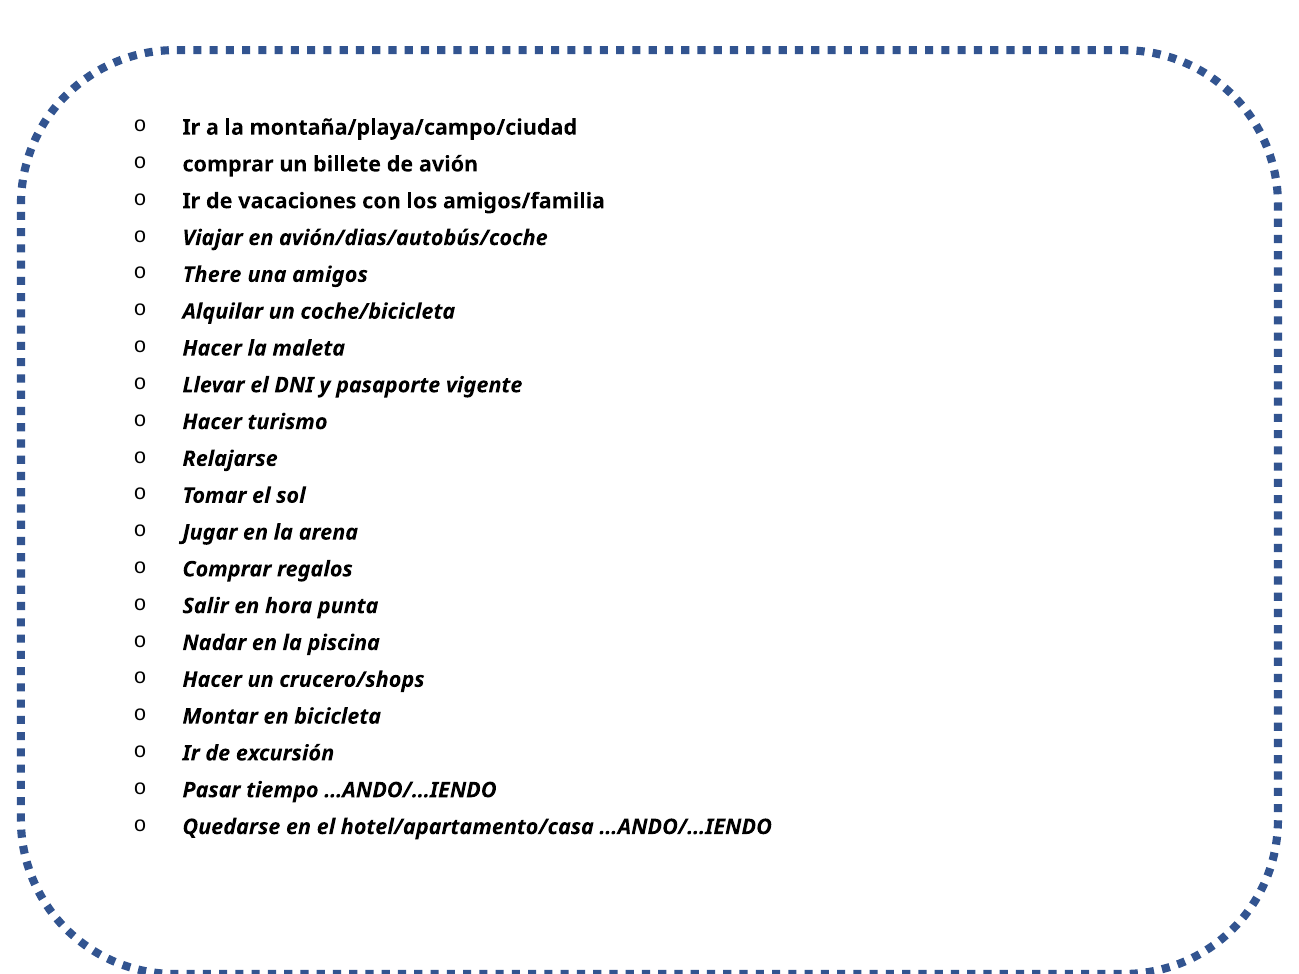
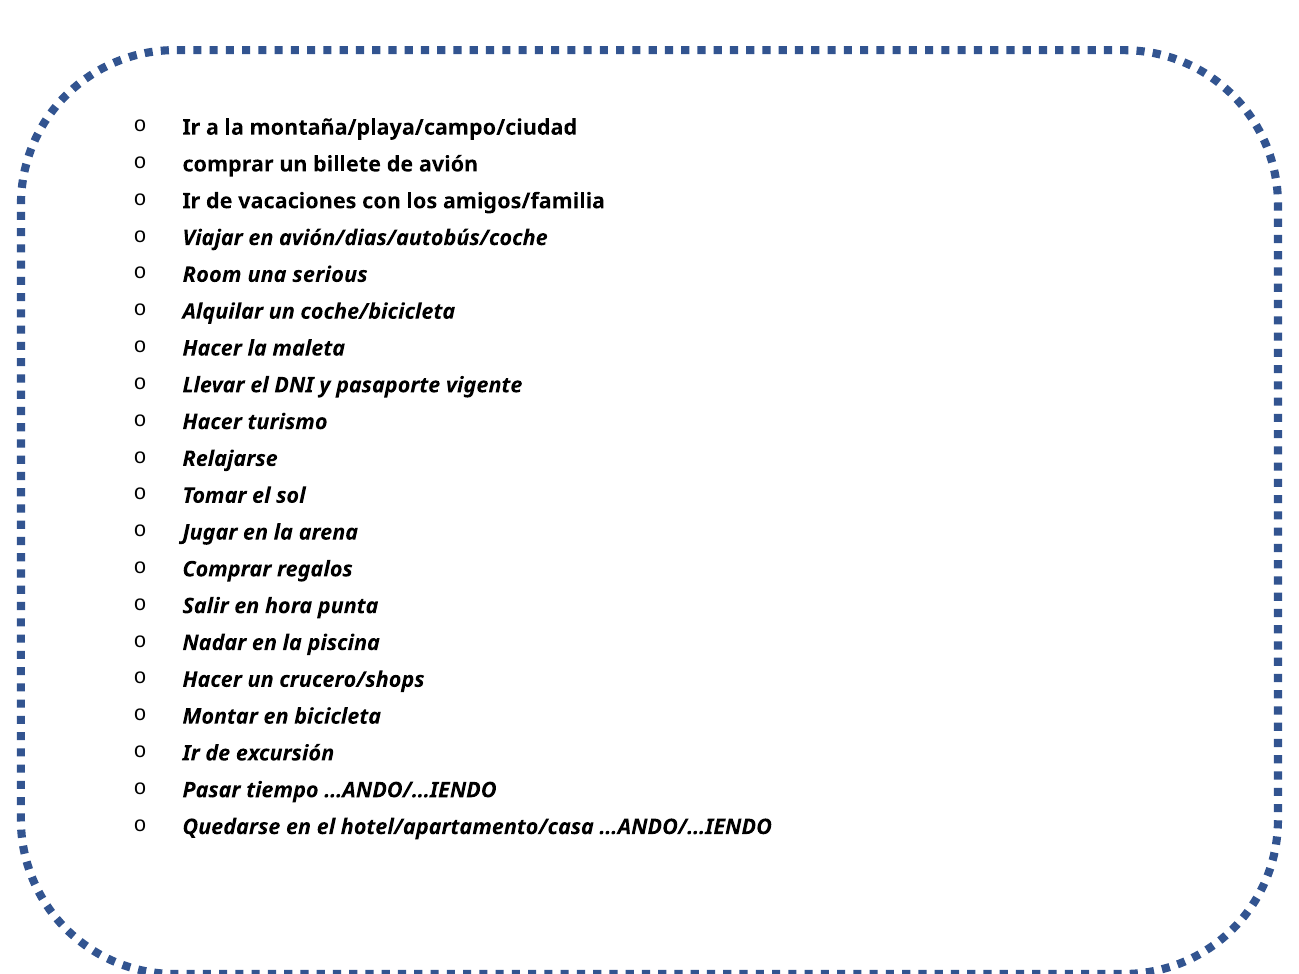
There: There -> Room
amigos: amigos -> serious
